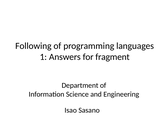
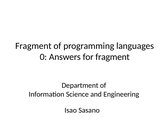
Following at (33, 46): Following -> Fragment
1: 1 -> 0
